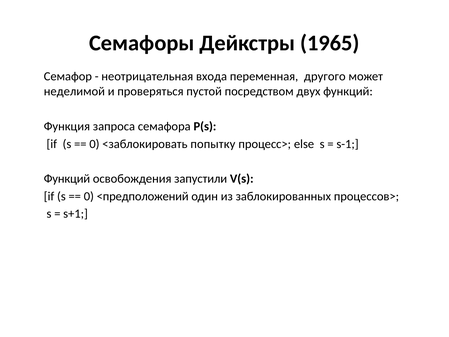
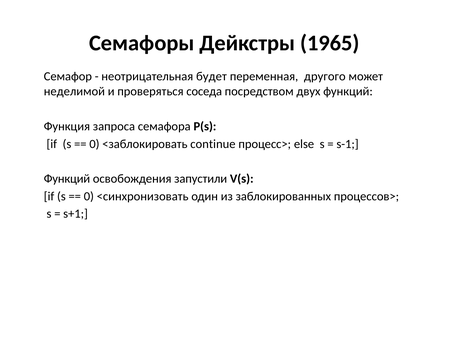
входа: входа -> будет
пустой: пустой -> соседа
попытку: попытку -> continue
<предположений: <предположений -> <синхронизовать
